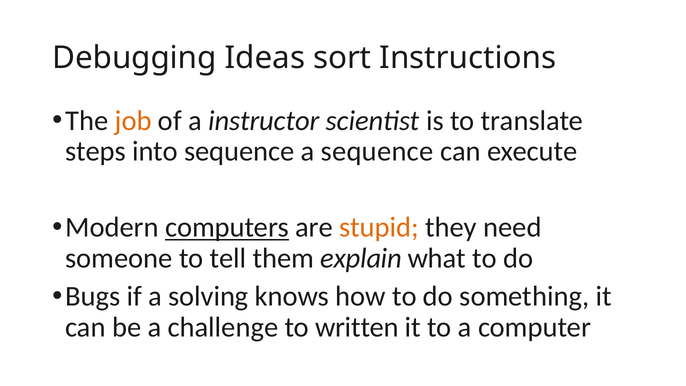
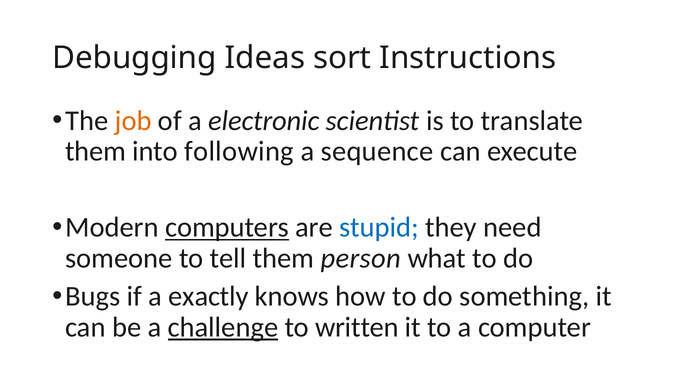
instructor: instructor -> electronic
steps at (95, 151): steps -> them
into sequence: sequence -> following
stupid colour: orange -> blue
explain: explain -> person
solving: solving -> exactly
challenge underline: none -> present
